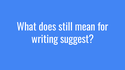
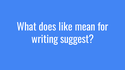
still: still -> like
